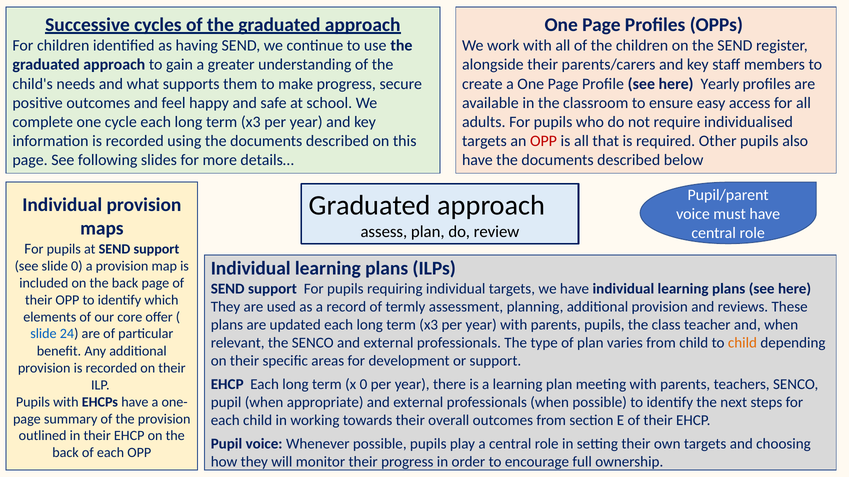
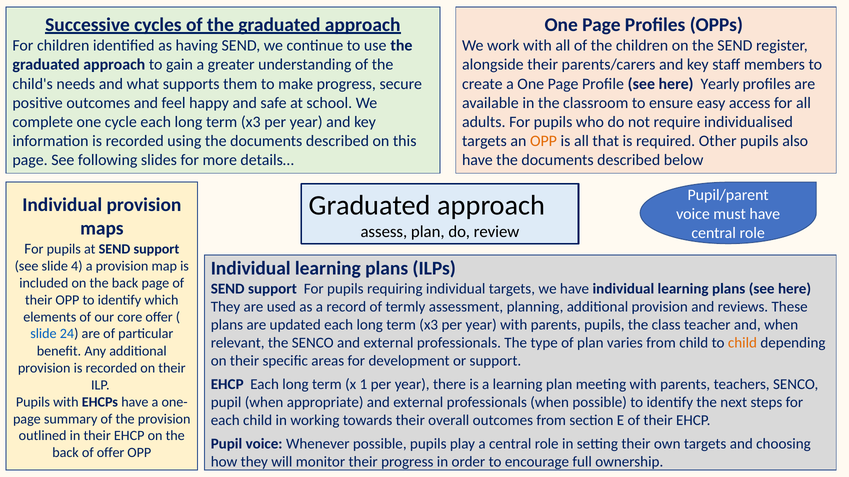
OPP at (544, 141) colour: red -> orange
slide 0: 0 -> 4
x 0: 0 -> 1
of each: each -> offer
